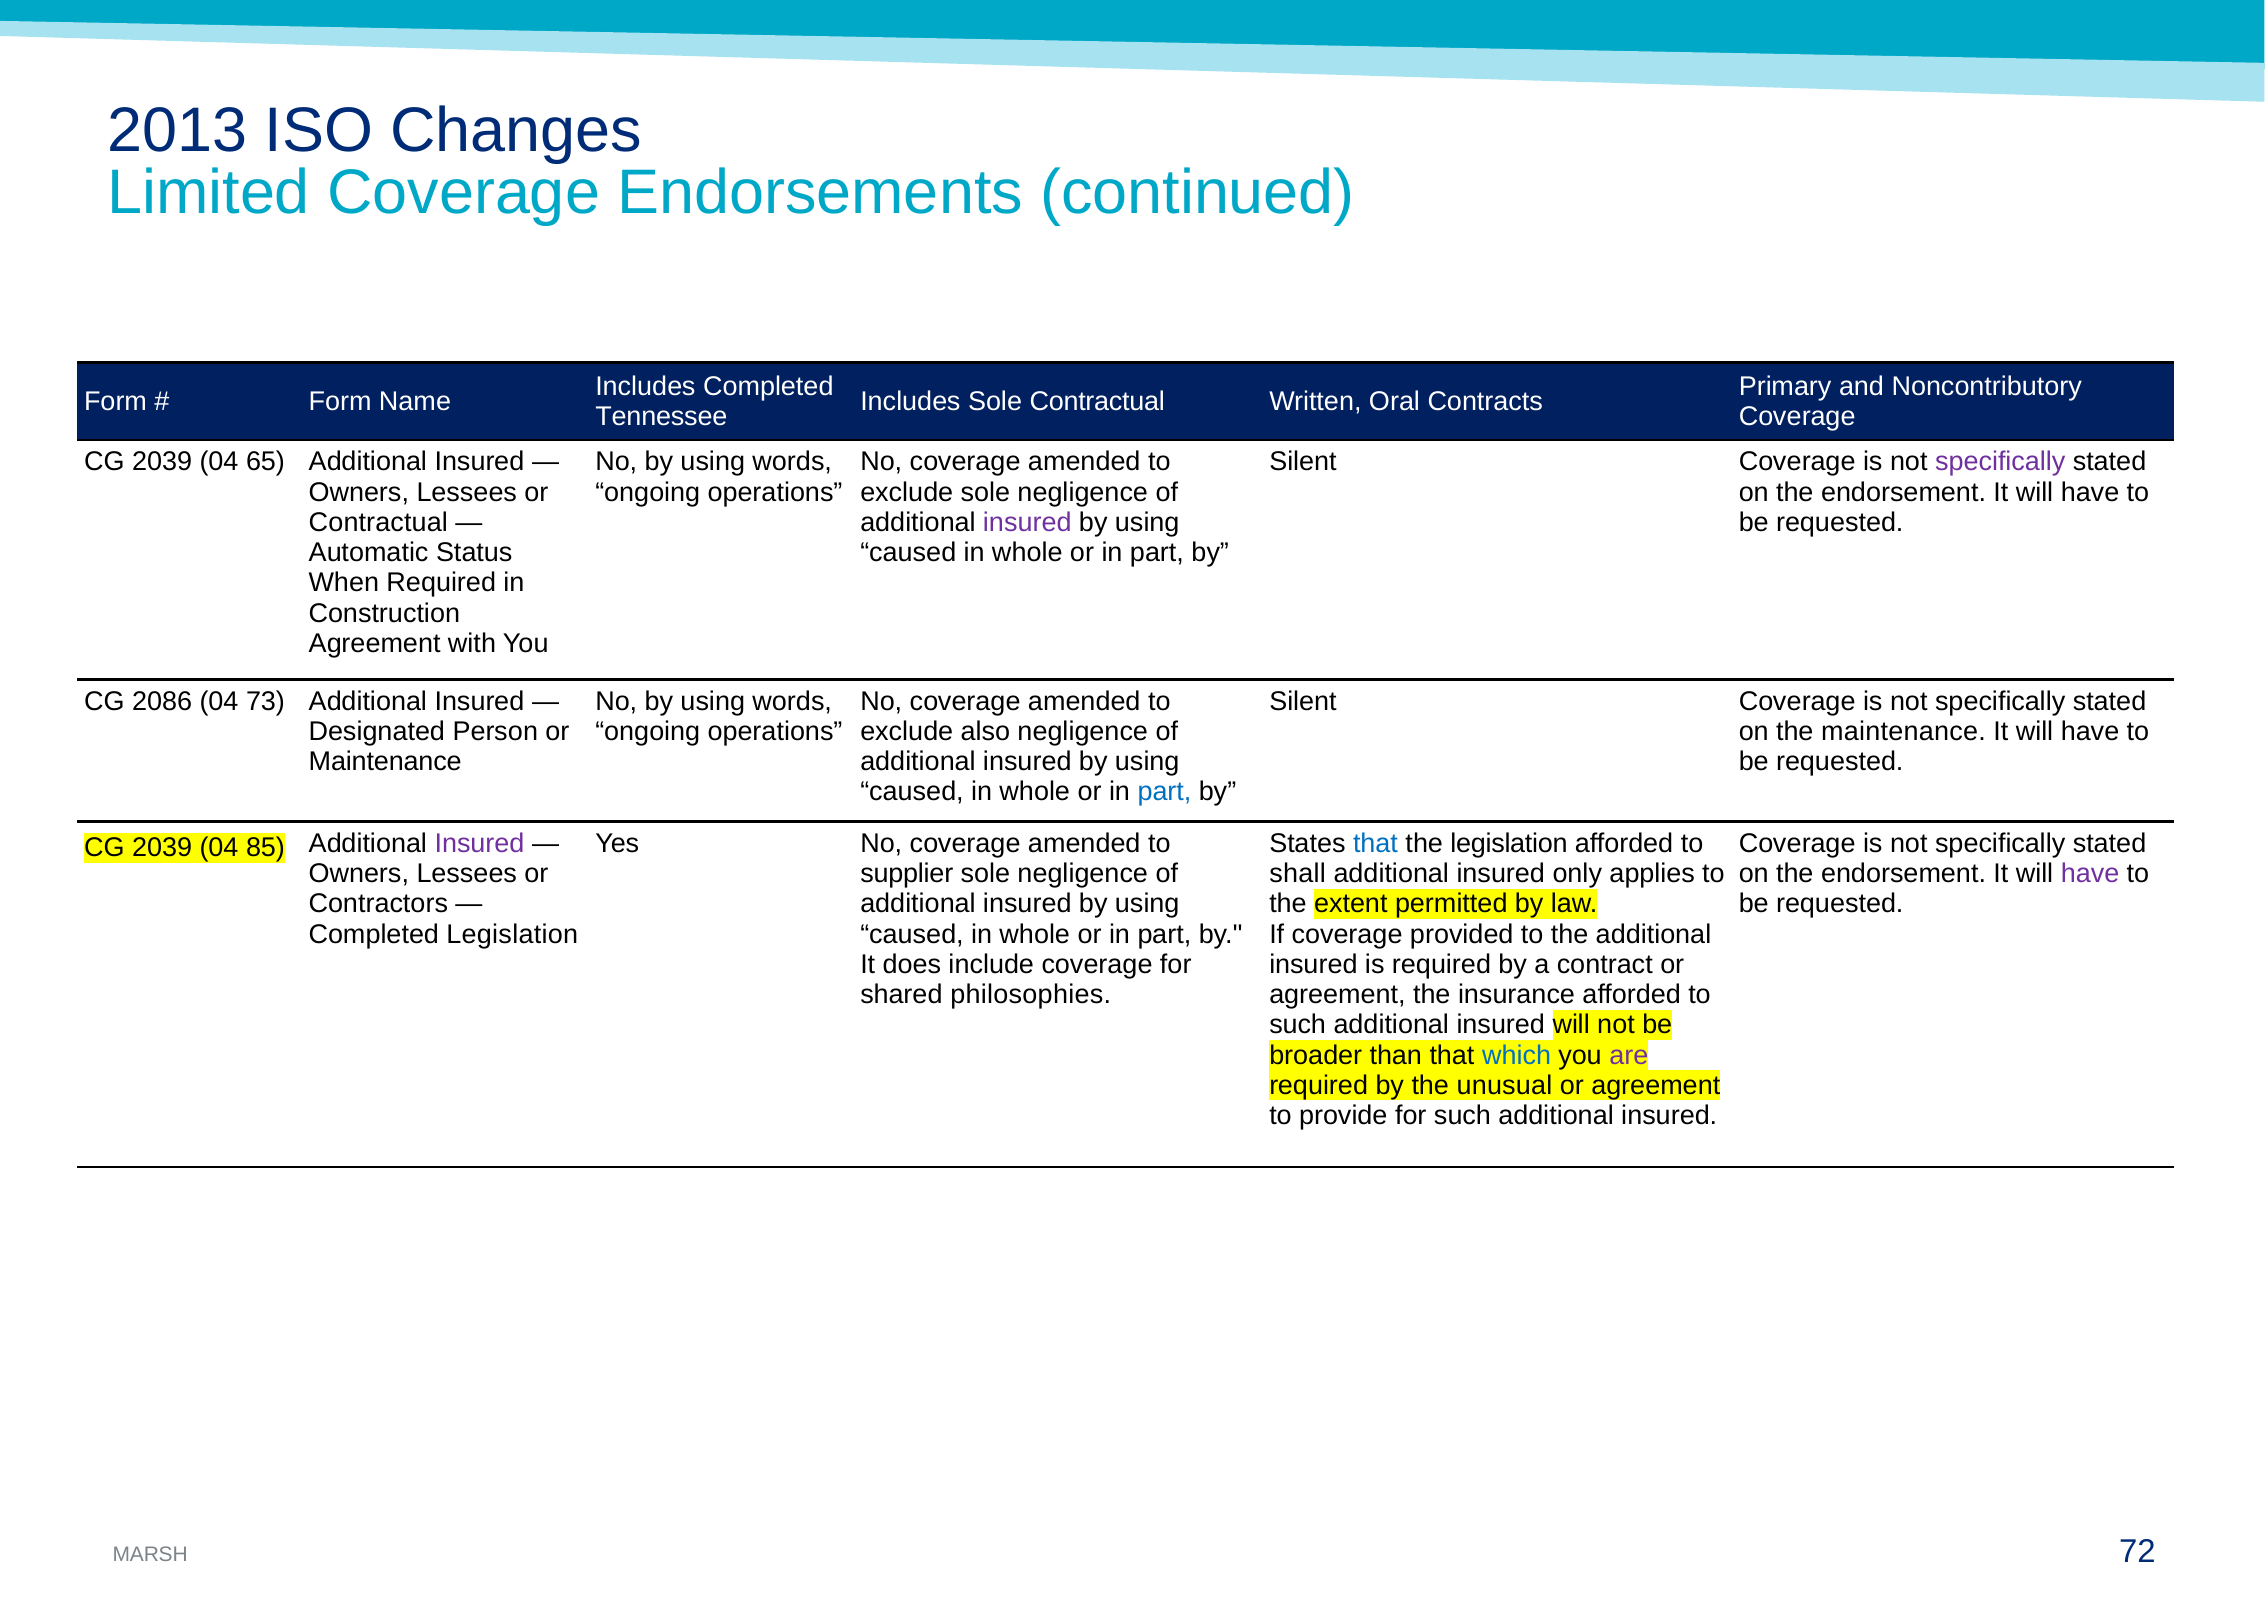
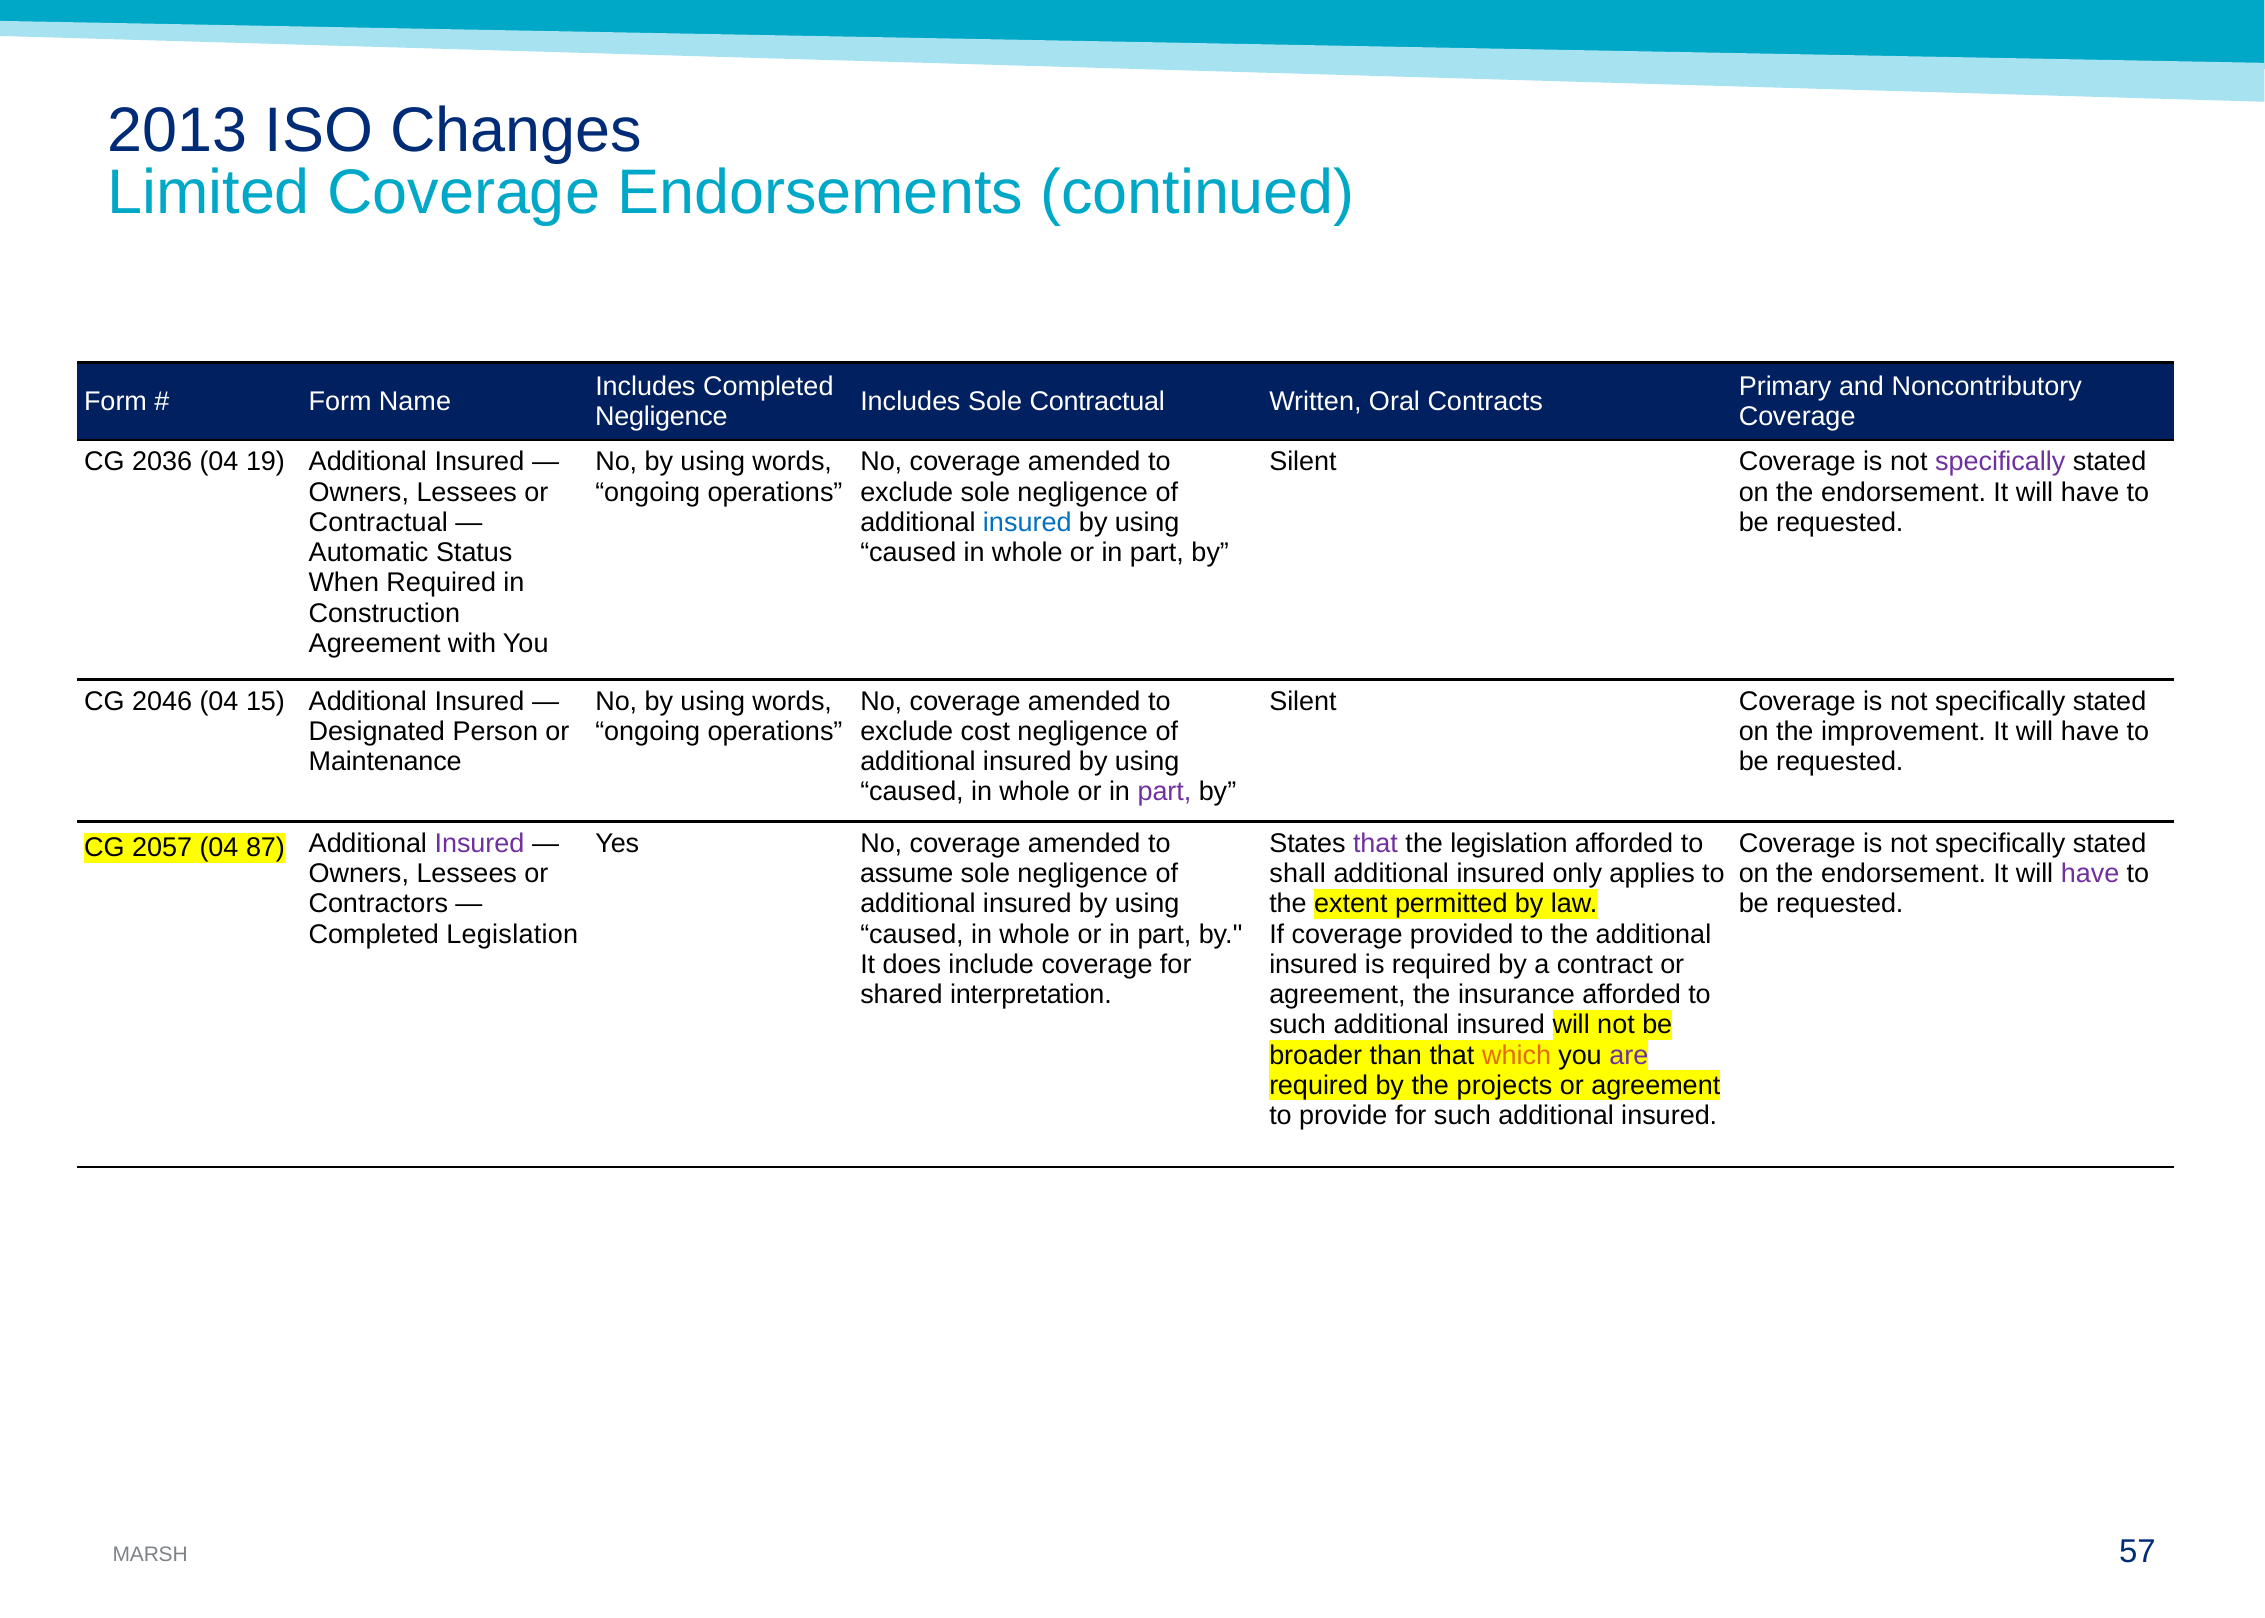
Tennessee at (661, 417): Tennessee -> Negligence
2039 at (162, 462): 2039 -> 2036
65: 65 -> 19
insured at (1027, 522) colour: purple -> blue
2086: 2086 -> 2046
73: 73 -> 15
also: also -> cost
the maintenance: maintenance -> improvement
part at (1164, 792) colour: blue -> purple
that at (1376, 843) colour: blue -> purple
2039 at (162, 848): 2039 -> 2057
85: 85 -> 87
supplier: supplier -> assume
philosophies: philosophies -> interpretation
which colour: blue -> orange
unusual: unusual -> projects
72: 72 -> 57
